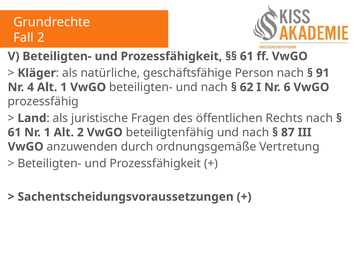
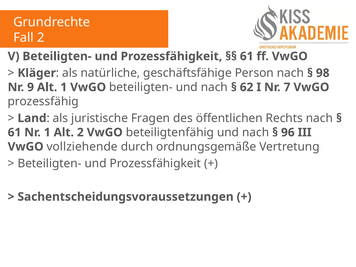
91: 91 -> 98
4: 4 -> 9
6: 6 -> 7
87: 87 -> 96
anzuwenden: anzuwenden -> vollziehende
